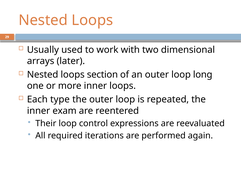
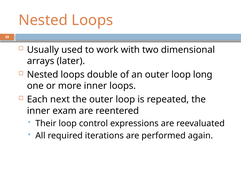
section: section -> double
type: type -> next
